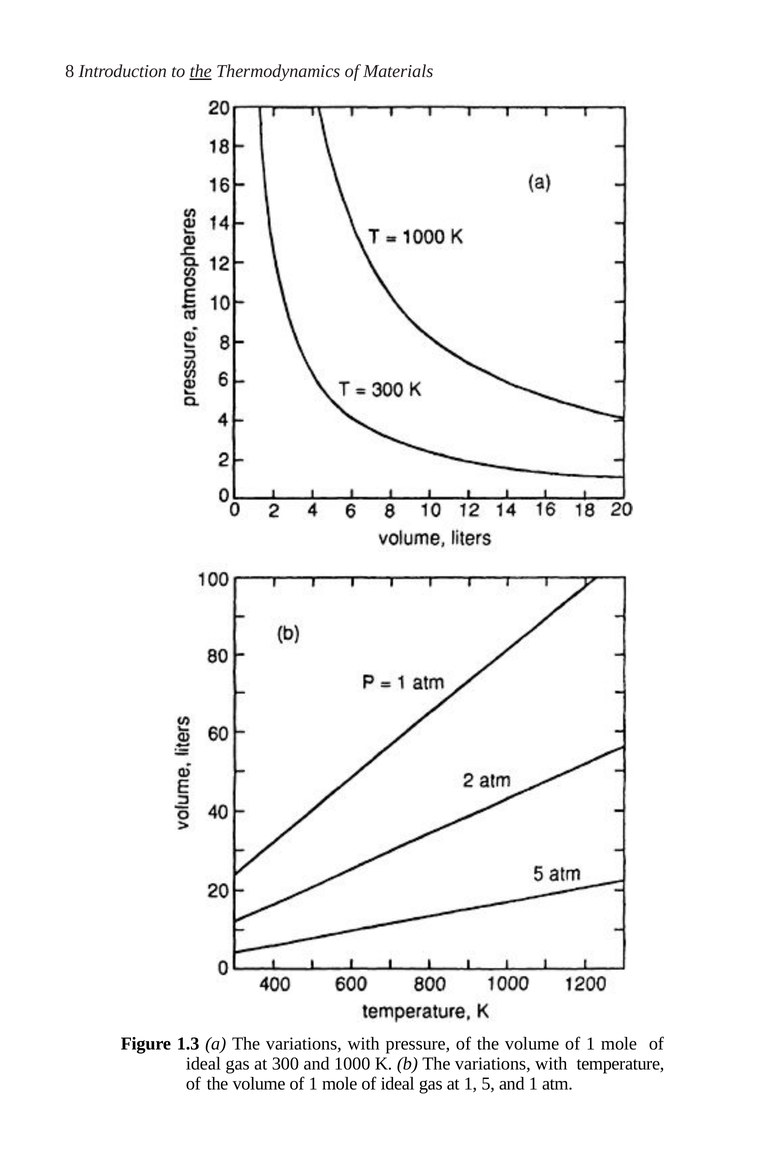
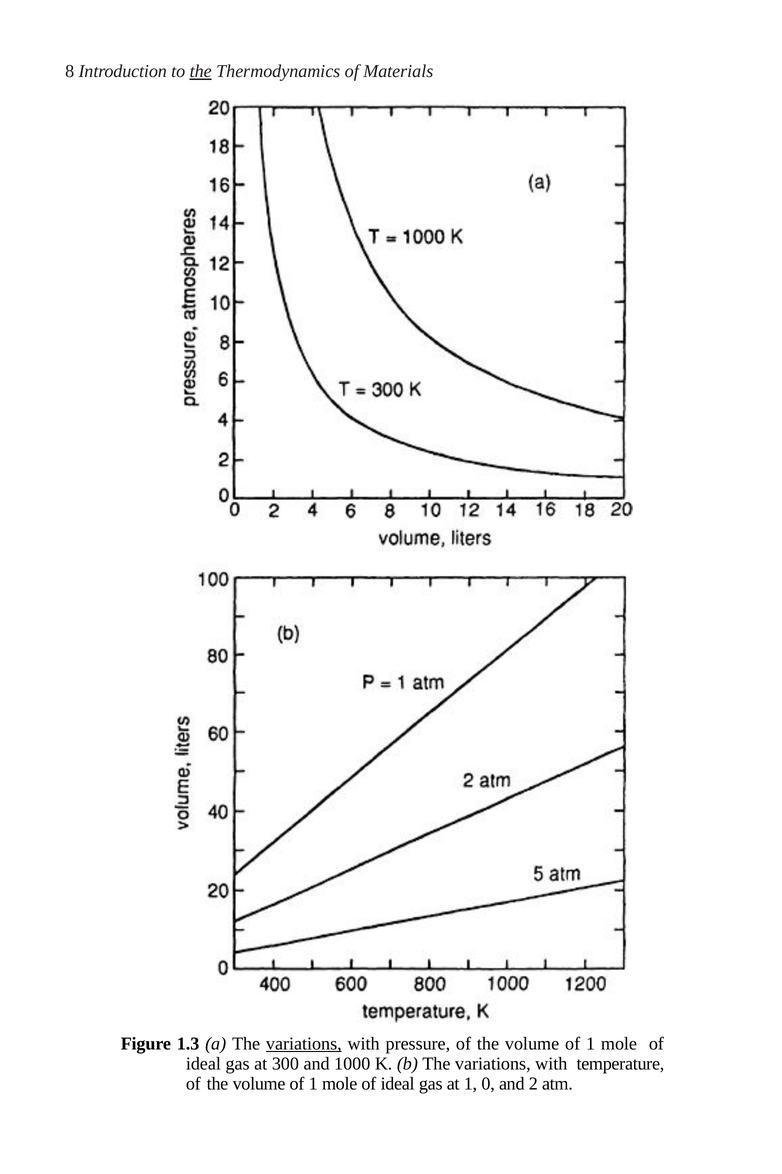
variations at (304, 1043) underline: none -> present
5: 5 -> 0
and 1: 1 -> 2
